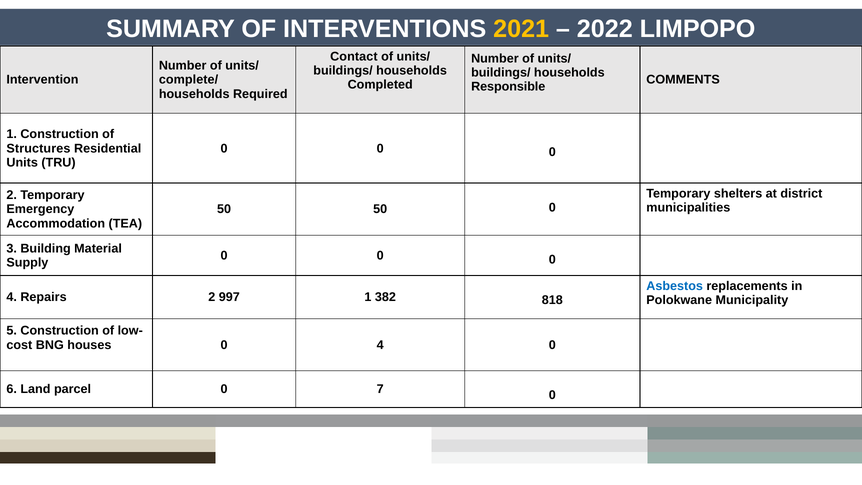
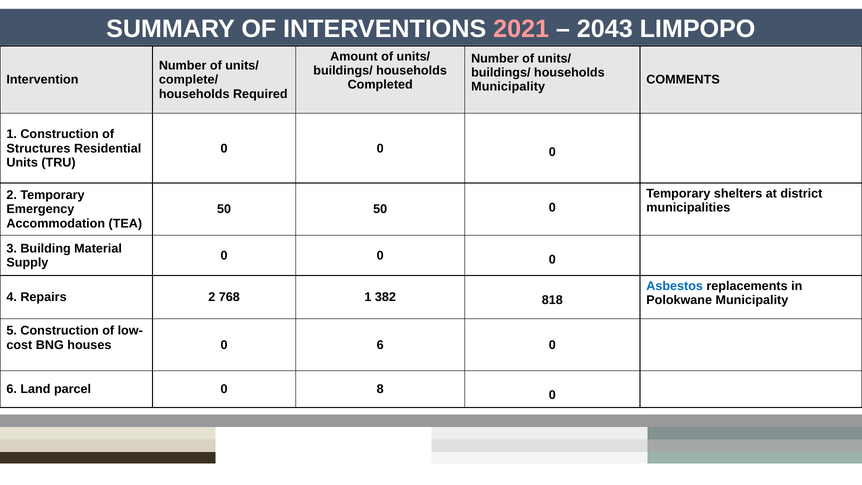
2021 colour: yellow -> pink
2022: 2022 -> 2043
Contact: Contact -> Amount
Responsible at (508, 87): Responsible -> Municipality
997: 997 -> 768
houses 0 4: 4 -> 6
7: 7 -> 8
